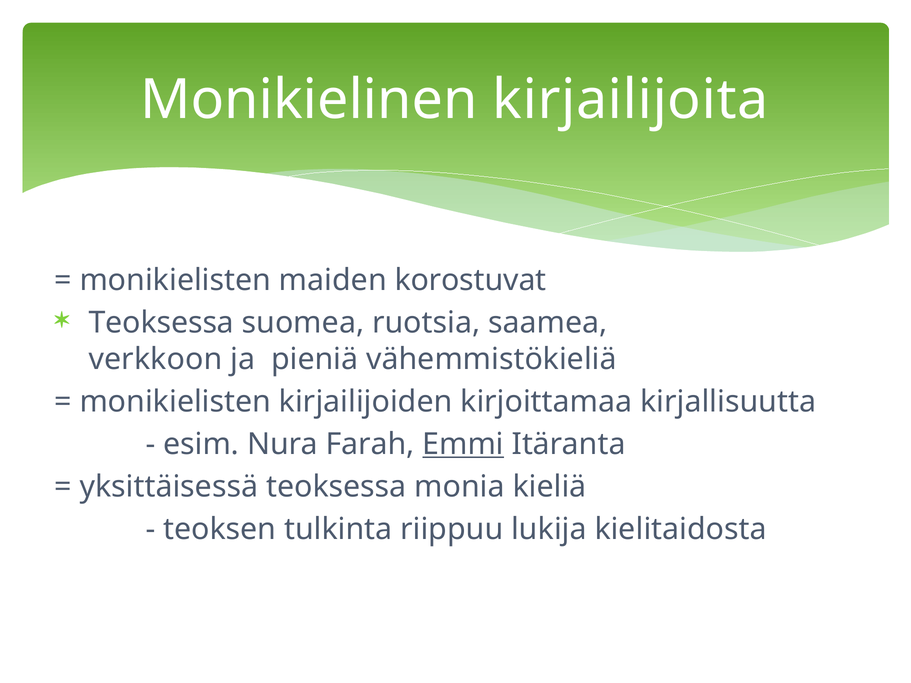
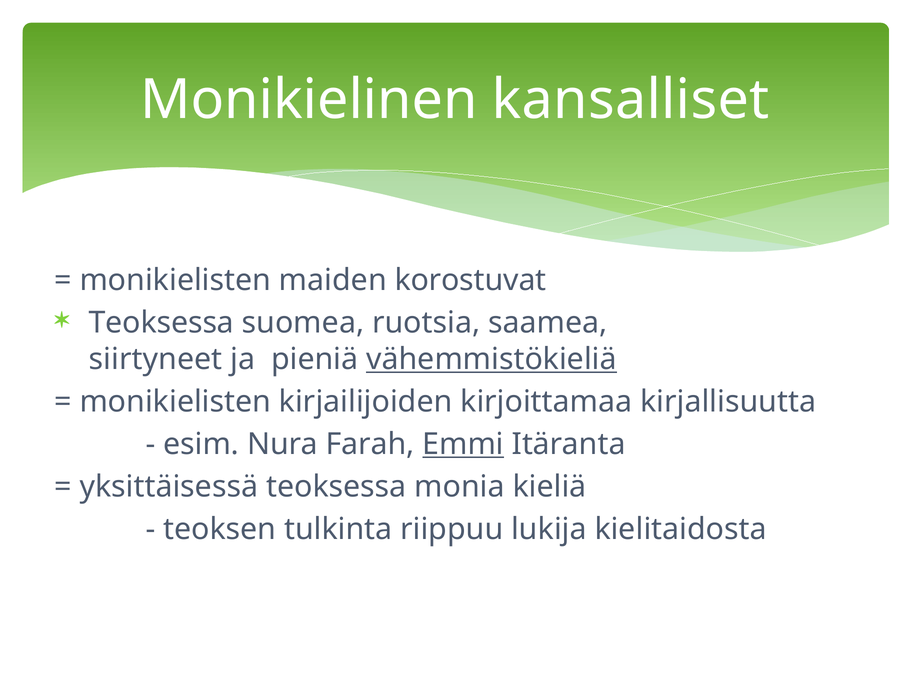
kirjailijoita: kirjailijoita -> kansalliset
verkkoon: verkkoon -> siirtyneet
vähemmistökieliä underline: none -> present
